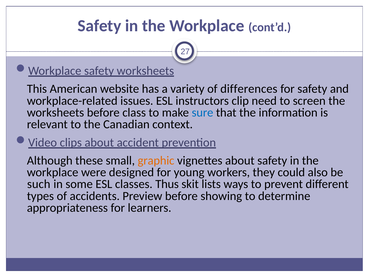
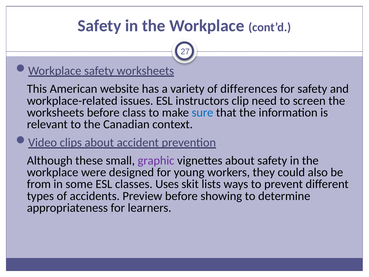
graphic colour: orange -> purple
such: such -> from
Thus: Thus -> Uses
